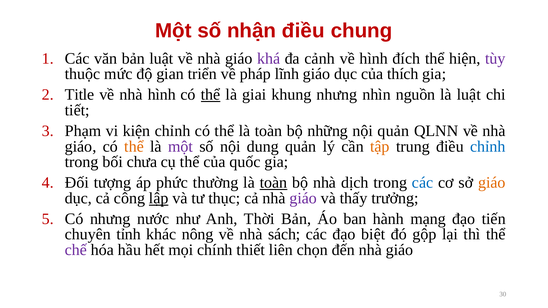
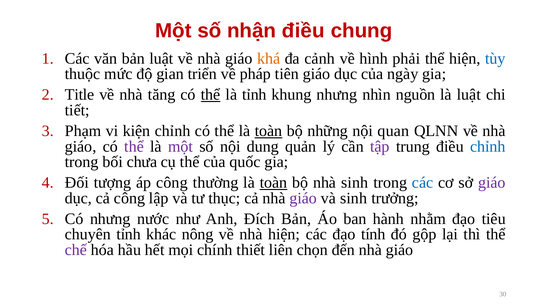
khá colour: purple -> orange
đích: đích -> phải
tùy colour: purple -> blue
lĩnh: lĩnh -> tiên
thích: thích -> ngày
nhà hình: hình -> tăng
là giai: giai -> tỉnh
toàn at (269, 131) underline: none -> present
nội quản: quản -> quan
thể at (134, 147) colour: orange -> purple
tập colour: orange -> purple
áp phức: phức -> công
nhà dịch: dịch -> sinh
giáo at (492, 183) colour: orange -> purple
lập underline: present -> none
và thấy: thấy -> sinh
Thời: Thời -> Đích
mạng: mạng -> nhằm
tiến: tiến -> tiêu
nhà sách: sách -> hiện
biệt: biệt -> tính
